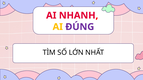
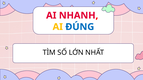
ĐÚNG colour: purple -> blue
